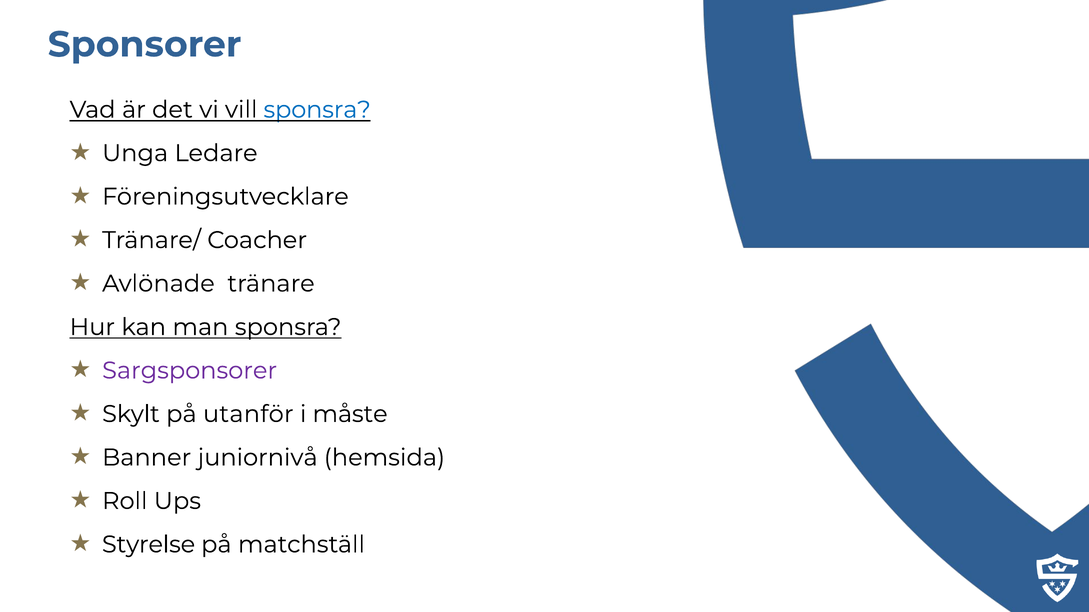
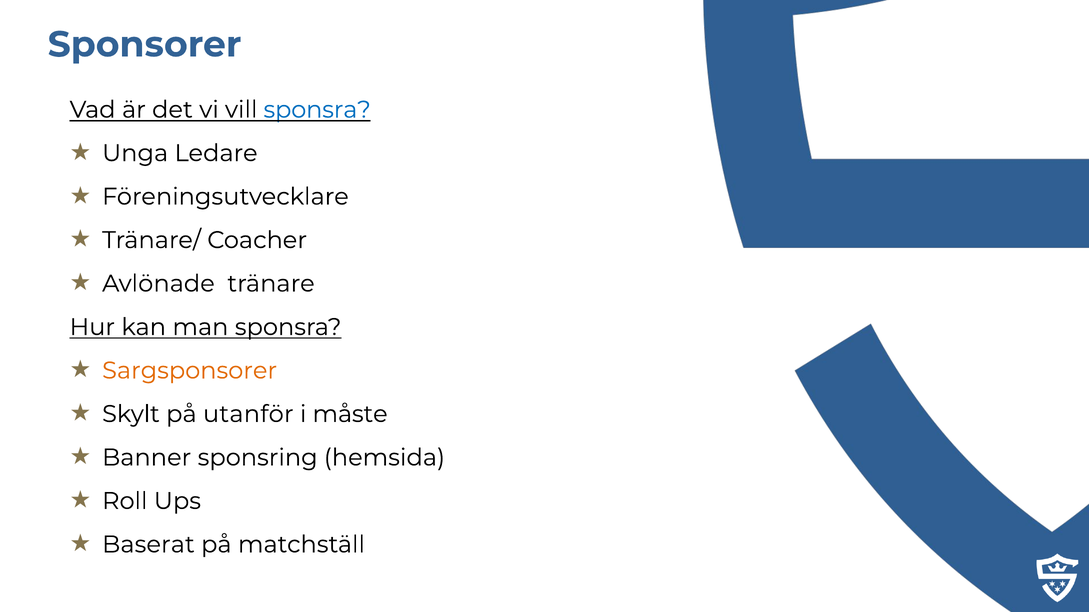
Sargsponsorer colour: purple -> orange
juniornivå: juniornivå -> sponsring
Styrelse: Styrelse -> Baserat
